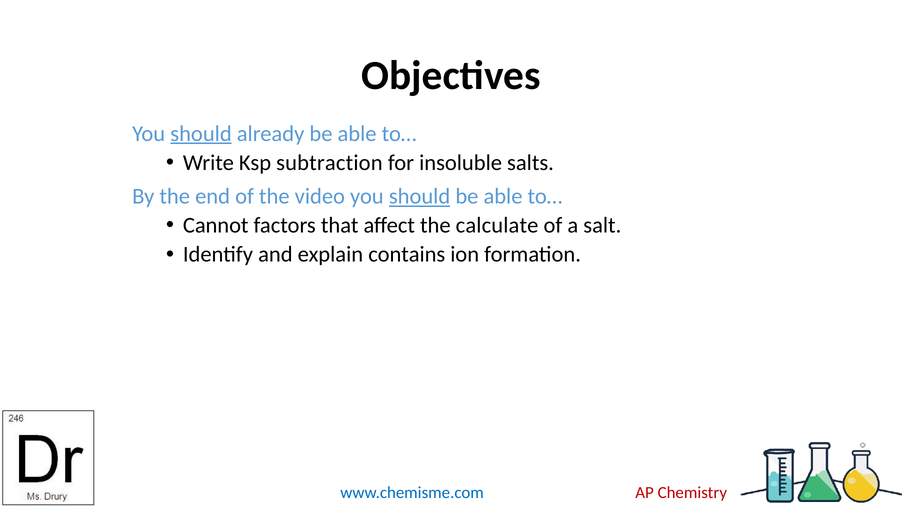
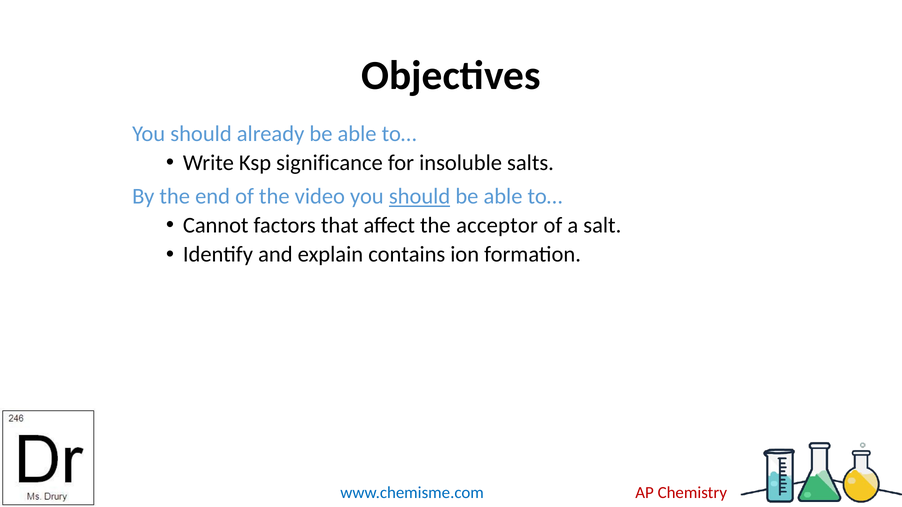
should at (201, 134) underline: present -> none
subtraction: subtraction -> significance
calculate: calculate -> acceptor
